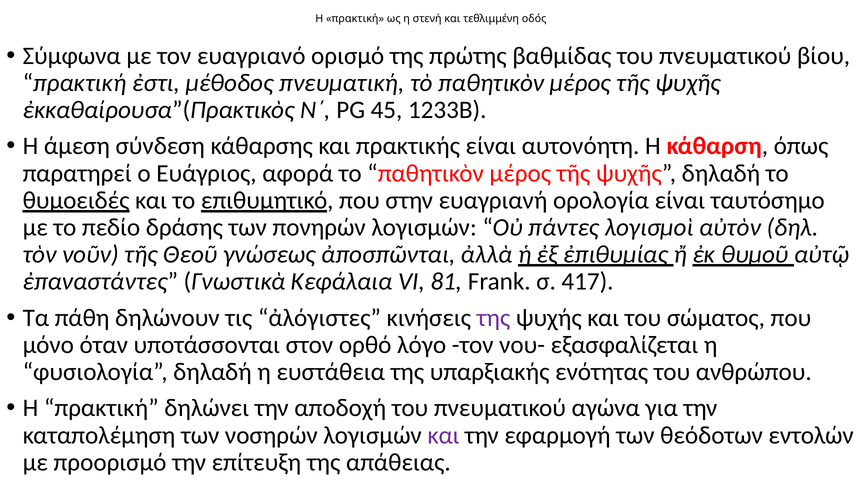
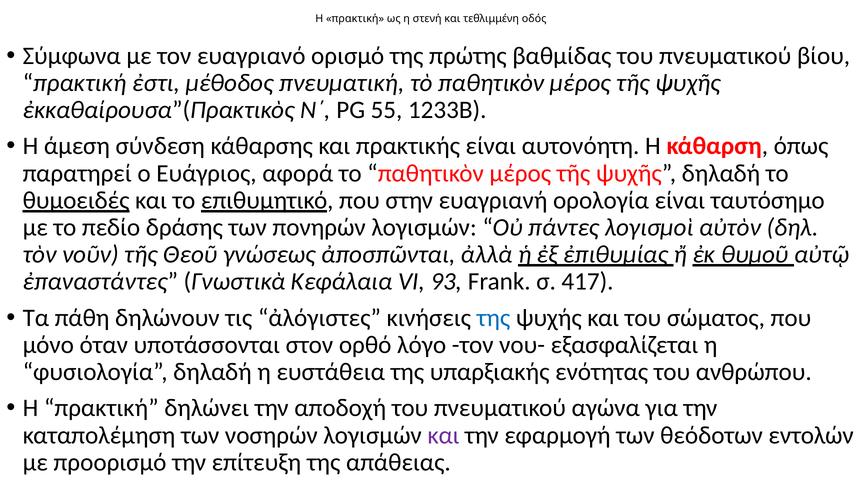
45: 45 -> 55
81: 81 -> 93
της at (493, 318) colour: purple -> blue
